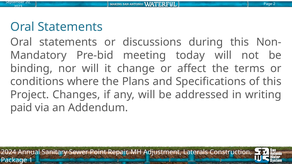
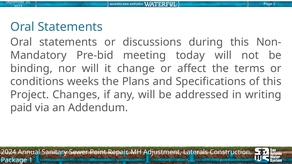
where: where -> weeks
